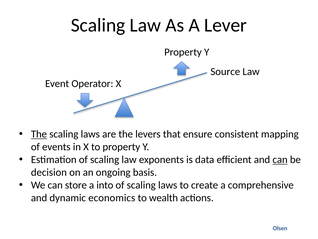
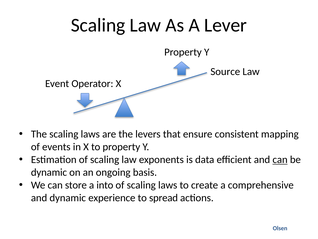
The at (39, 134) underline: present -> none
decision at (49, 172): decision -> dynamic
economics: economics -> experience
wealth: wealth -> spread
